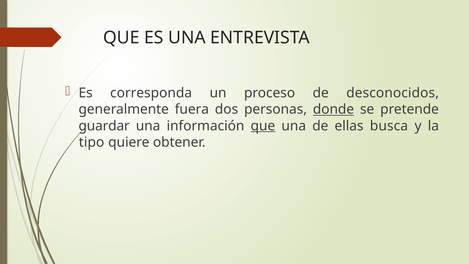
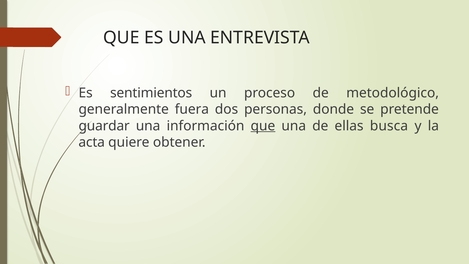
corresponda: corresponda -> sentimientos
desconocidos: desconocidos -> metodológico
donde underline: present -> none
tipo: tipo -> acta
